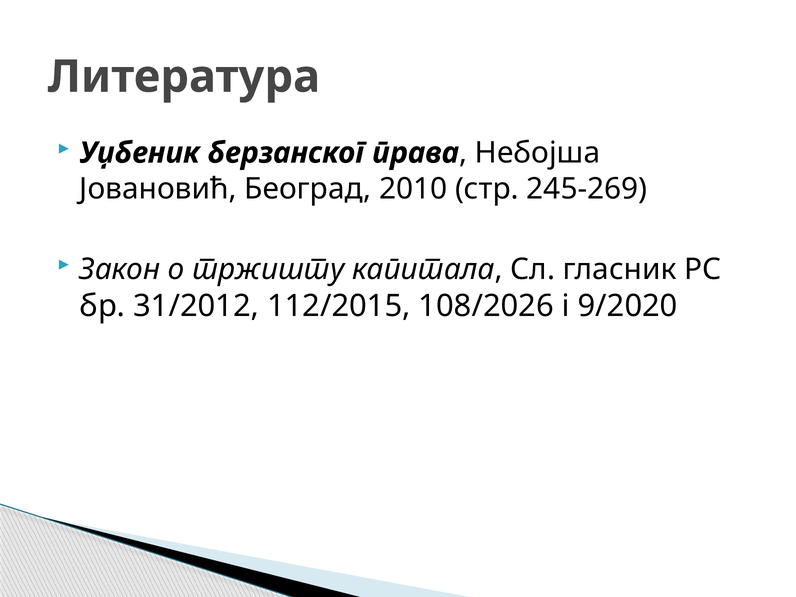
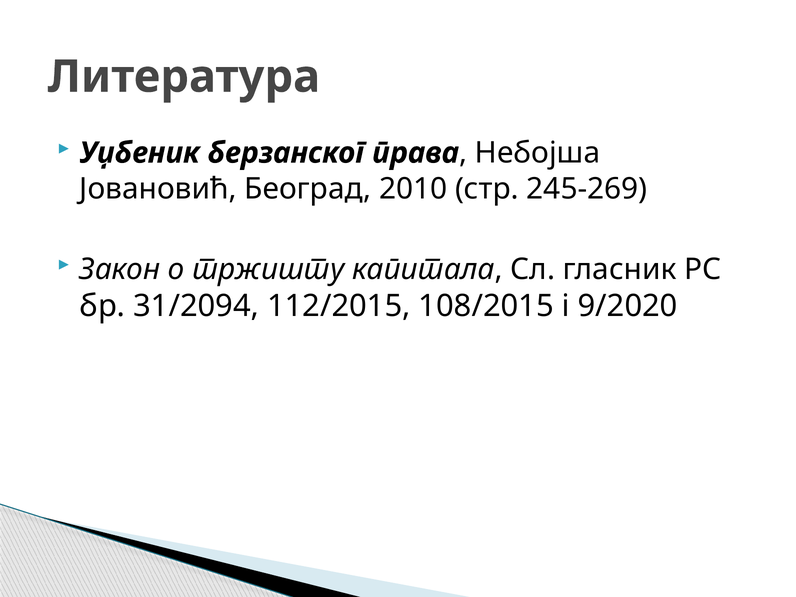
31/2012: 31/2012 -> 31/2094
108/2026: 108/2026 -> 108/2015
